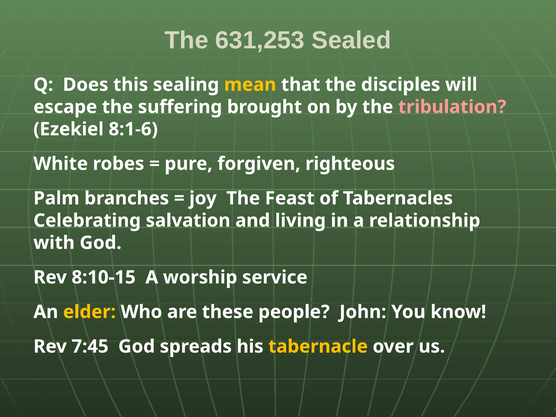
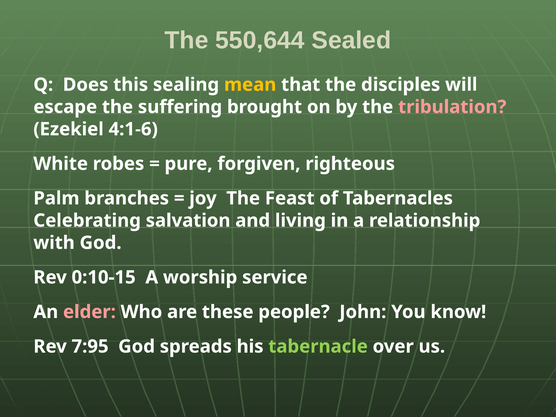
631,253: 631,253 -> 550,644
8:1-6: 8:1-6 -> 4:1-6
8:10-15: 8:10-15 -> 0:10-15
elder colour: yellow -> pink
7:45: 7:45 -> 7:95
tabernacle colour: yellow -> light green
